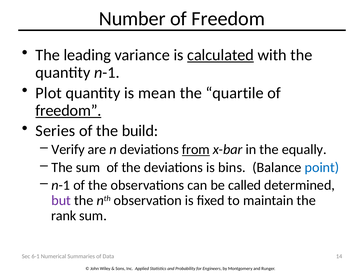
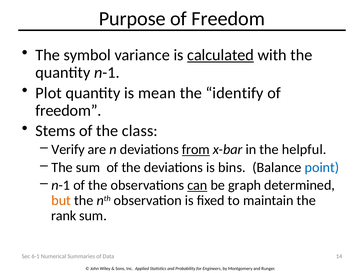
Number: Number -> Purpose
leading: leading -> symbol
quartile: quartile -> identify
freedom at (68, 110) underline: present -> none
Series: Series -> Stems
build: build -> class
equally: equally -> helpful
can underline: none -> present
called: called -> graph
but colour: purple -> orange
